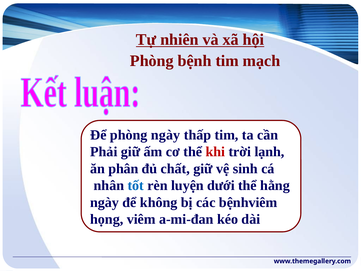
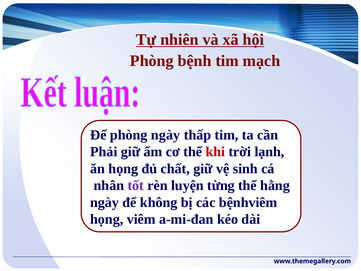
ăn phân: phân -> họng
tốt colour: blue -> purple
dưới: dưới -> từng
